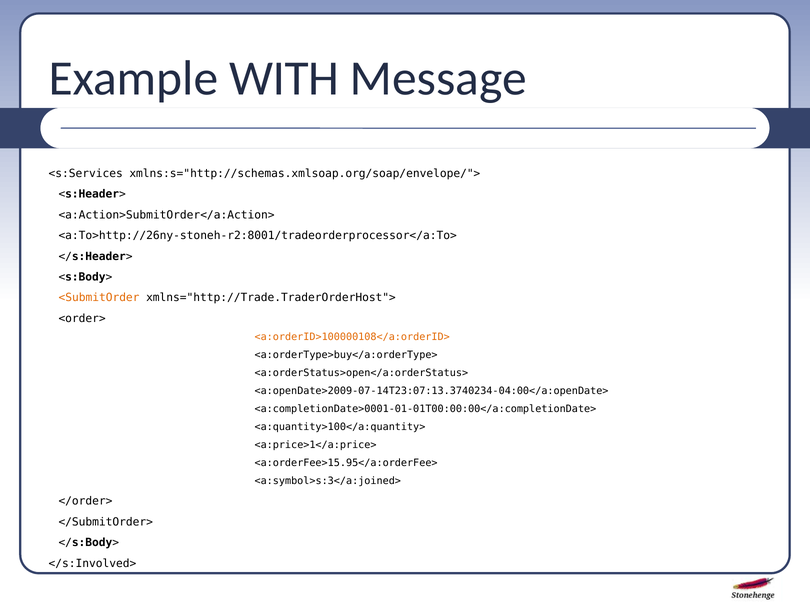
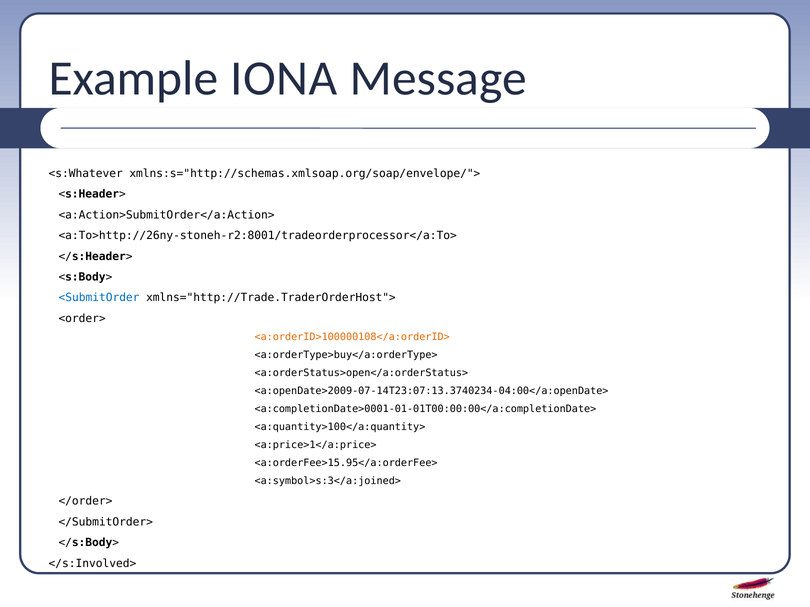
WITH: WITH -> IONA
<s:Services: <s:Services -> <s:Whatever
<SubmitOrder colour: orange -> blue
